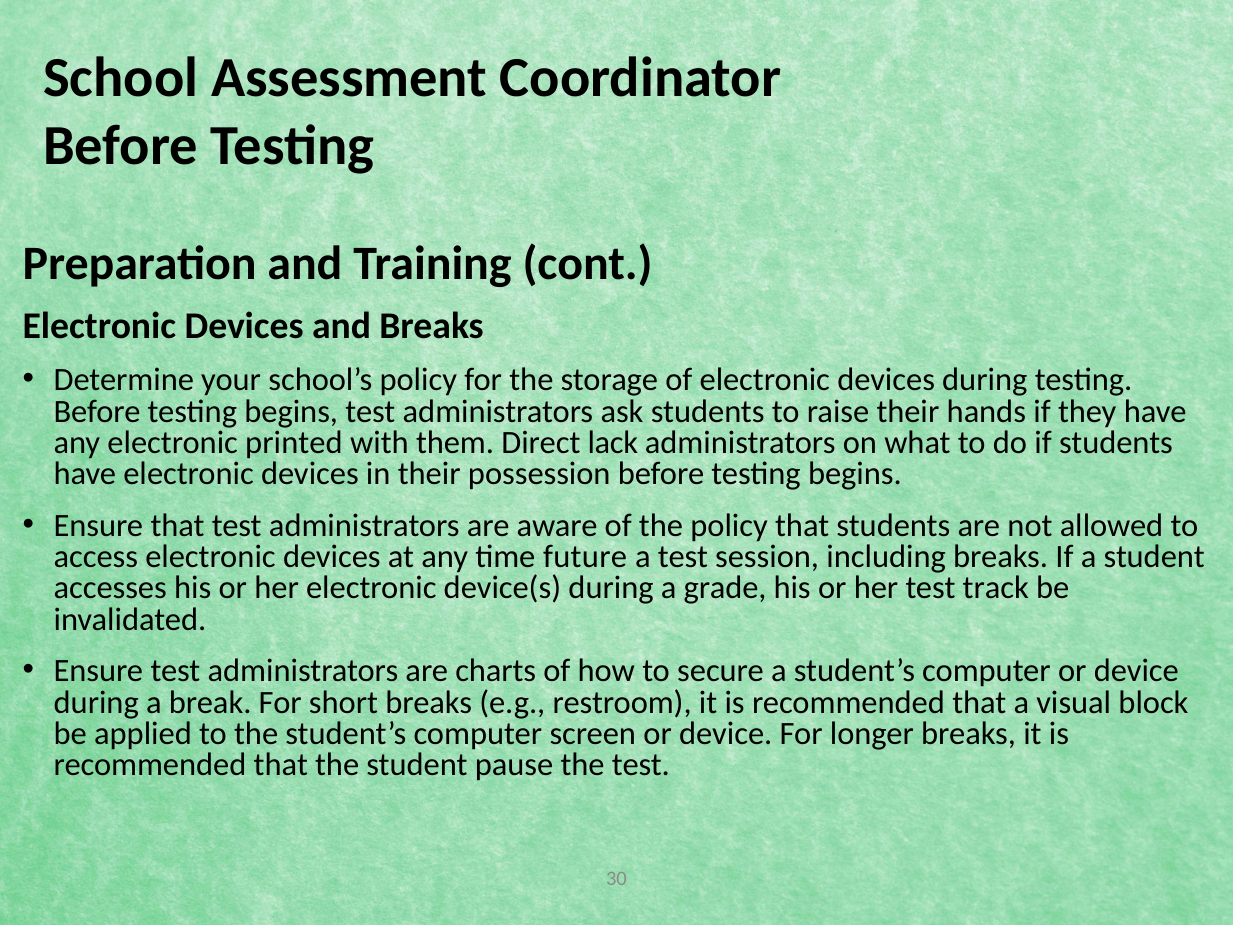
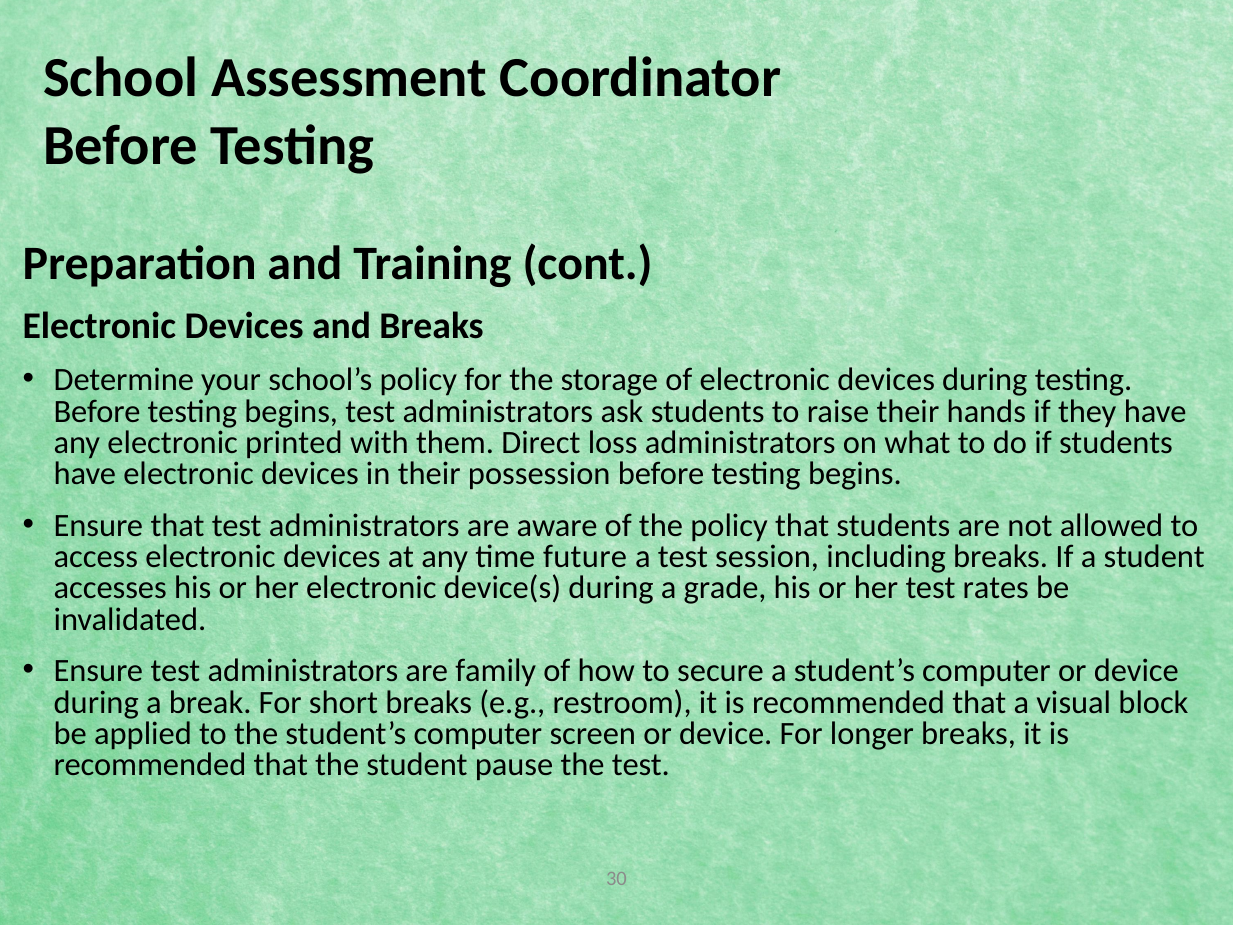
lack: lack -> loss
track: track -> rates
charts: charts -> family
